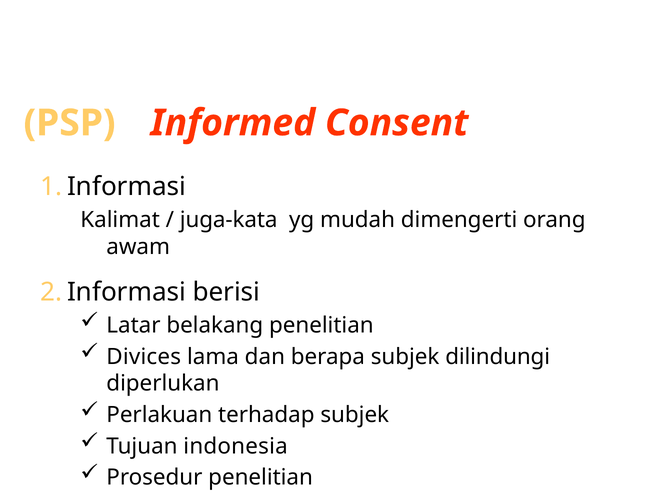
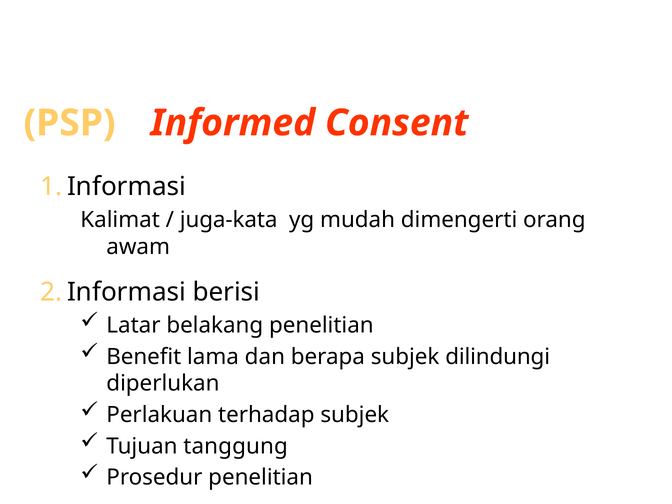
Divices: Divices -> Benefit
indonesia: indonesia -> tanggung
